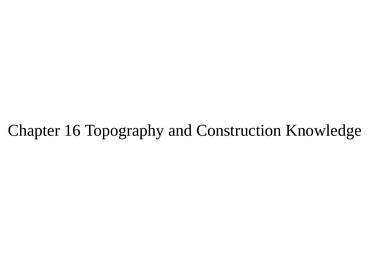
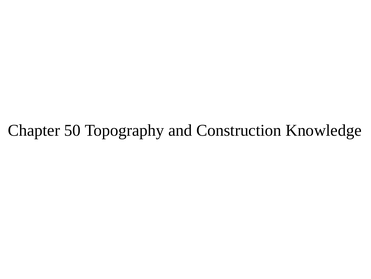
16: 16 -> 50
